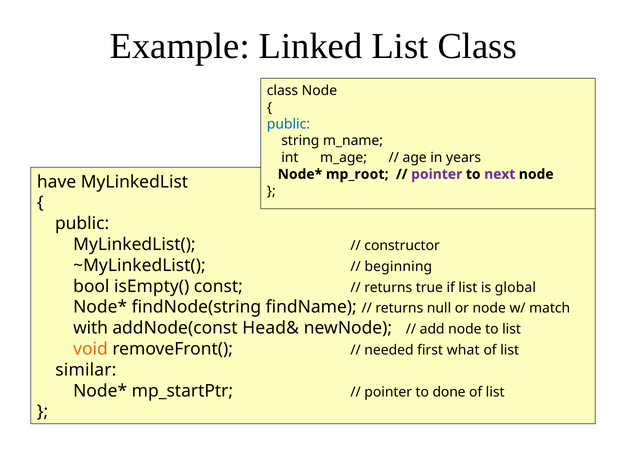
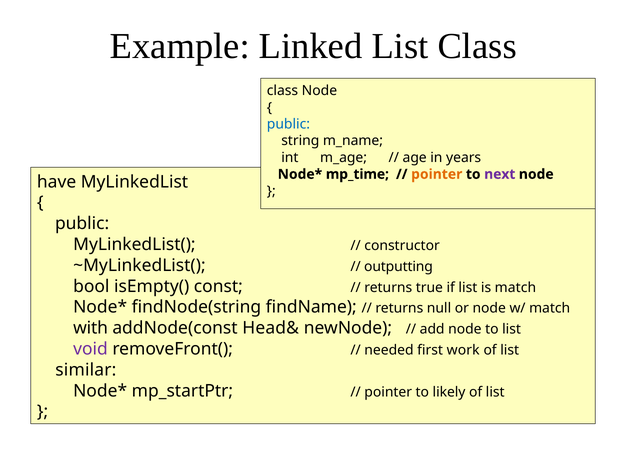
mp_root: mp_root -> mp_time
pointer at (437, 174) colour: purple -> orange
beginning: beginning -> outputting
is global: global -> match
void colour: orange -> purple
what: what -> work
done: done -> likely
